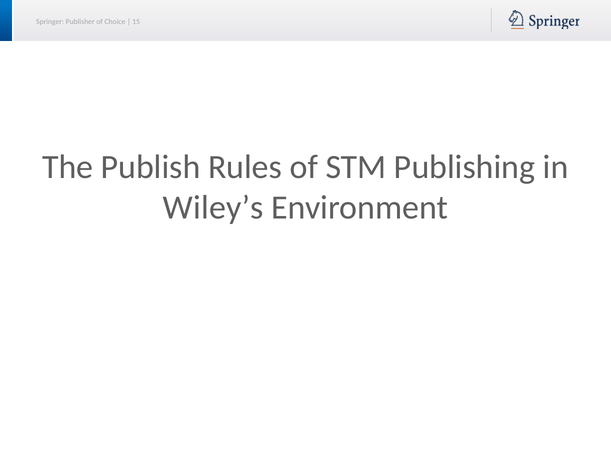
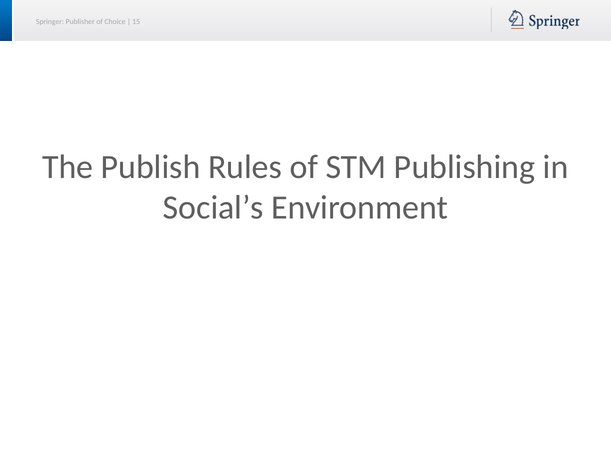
Wiley’s: Wiley’s -> Social’s
